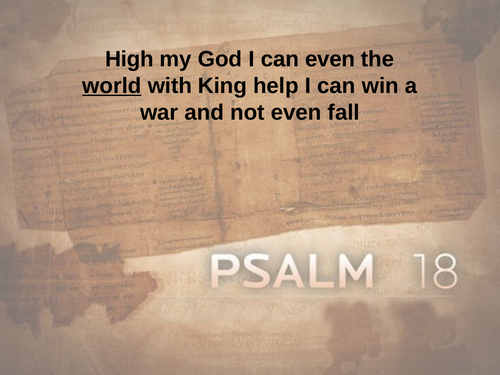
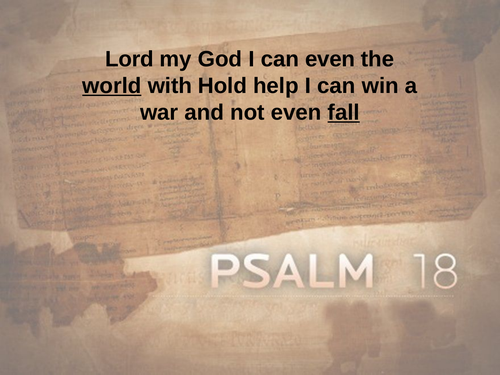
High: High -> Lord
King: King -> Hold
fall underline: none -> present
